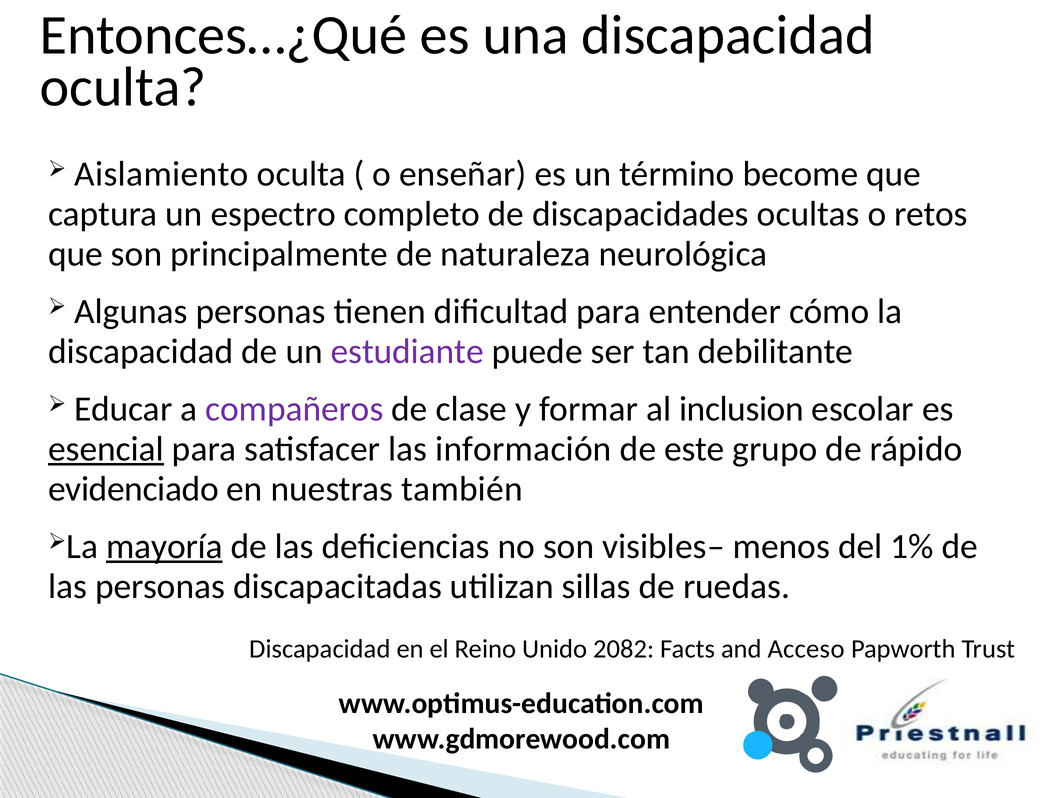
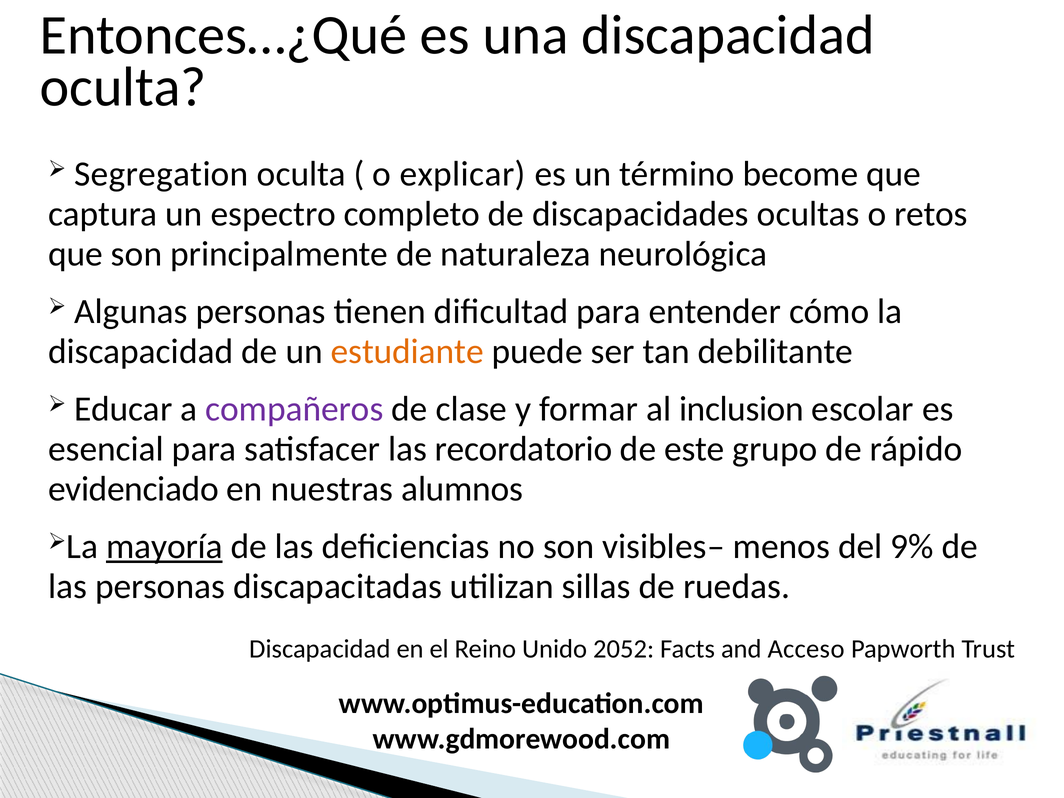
Aislamiento: Aislamiento -> Segregation
enseñar: enseñar -> explicar
estudiante colour: purple -> orange
esencial underline: present -> none
información: información -> recordatorio
también: también -> alumnos
1%: 1% -> 9%
2082: 2082 -> 2052
